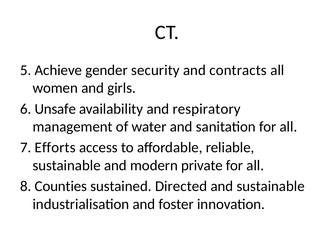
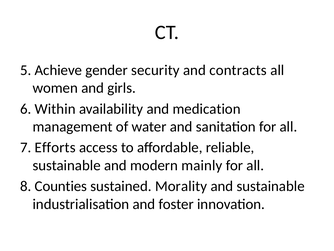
Unsafe: Unsafe -> Within
respiratory: respiratory -> medication
private: private -> mainly
Directed: Directed -> Morality
